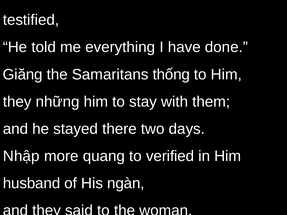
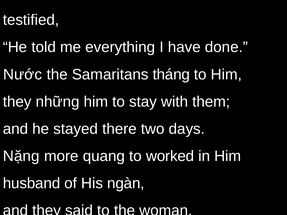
Giăng: Giăng -> Nước
thống: thống -> tháng
Nhập: Nhập -> Nặng
verified: verified -> worked
